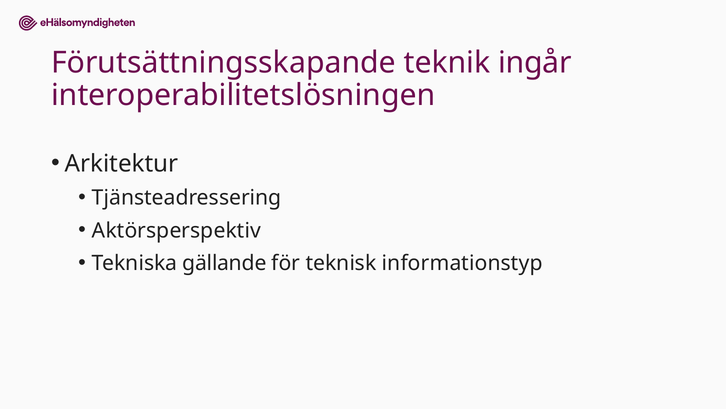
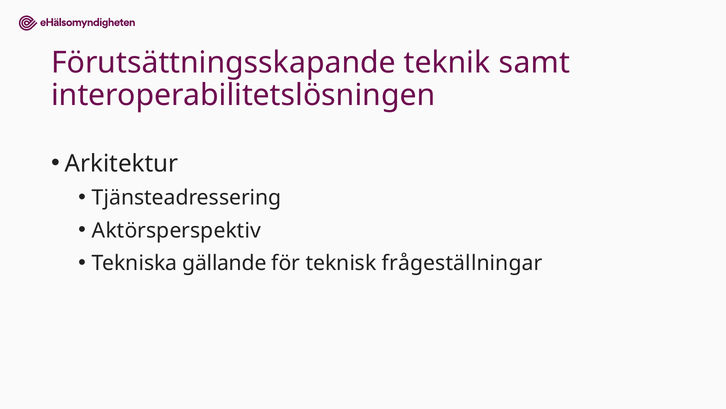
ingår: ingår -> samt
informationstyp: informationstyp -> frågeställningar
